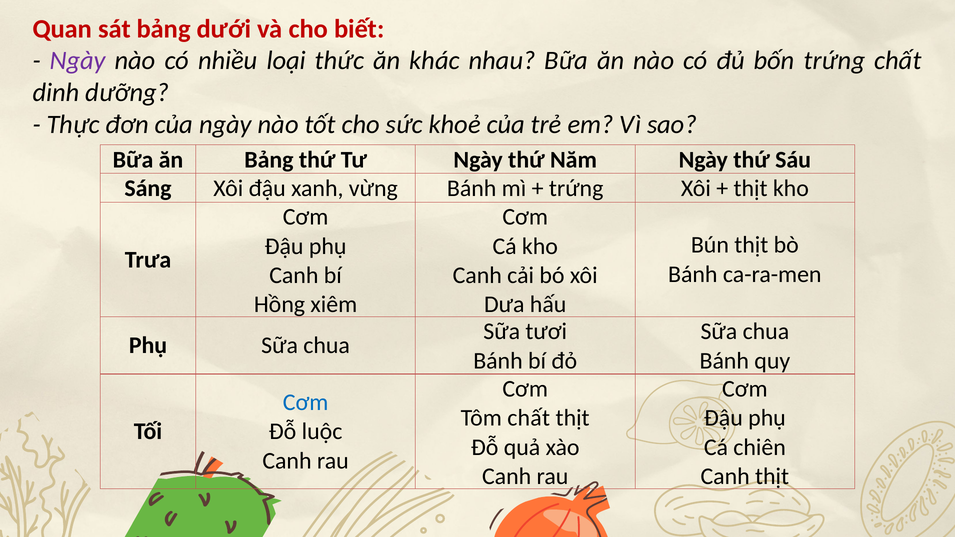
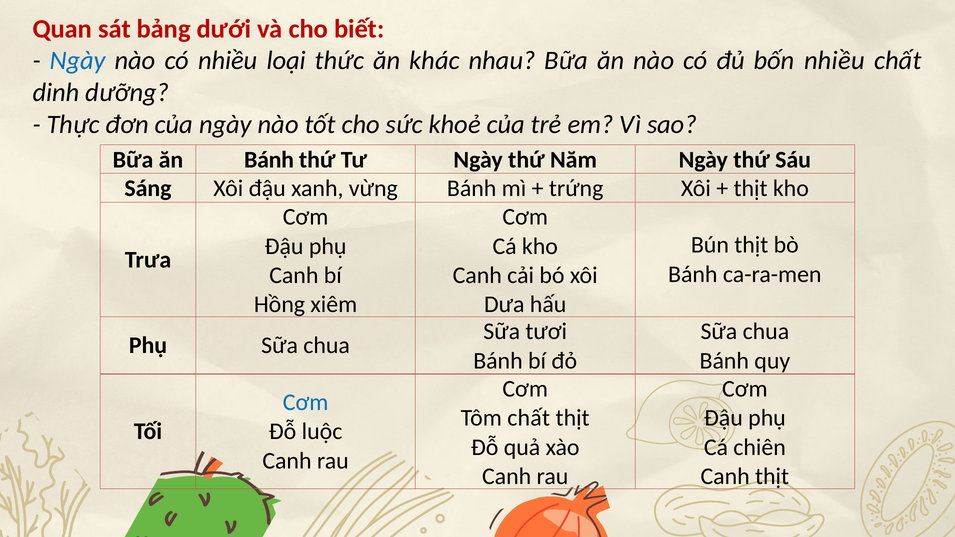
Ngày at (78, 61) colour: purple -> blue
bốn trứng: trứng -> nhiều
ăn Bảng: Bảng -> Bánh
